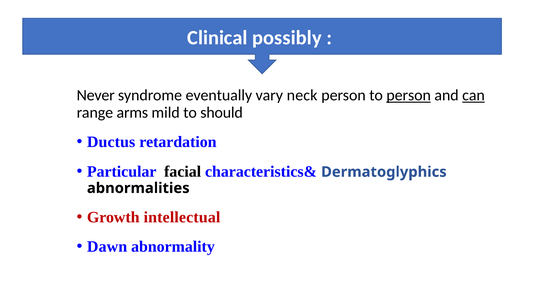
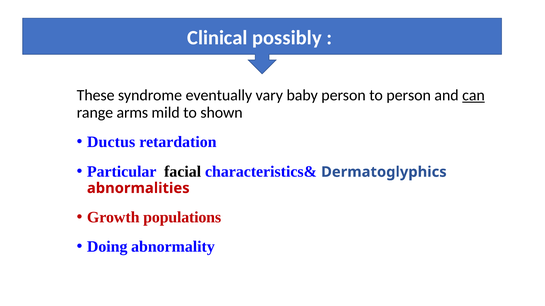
Never: Never -> These
neck: neck -> baby
person at (409, 96) underline: present -> none
should: should -> shown
abnormalities colour: black -> red
intellectual: intellectual -> populations
Dawn: Dawn -> Doing
